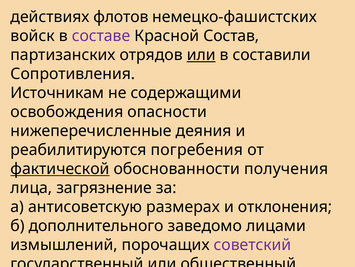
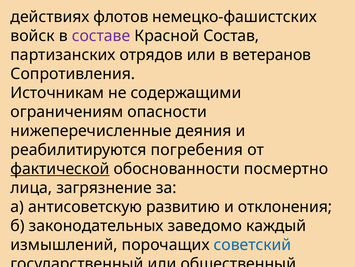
или at (201, 55) underline: present -> none
составили: составили -> ветеранов
освобождения: освобождения -> ограничениям
получения: получения -> посмертно
размерах: размерах -> развитию
дополнительного: дополнительного -> законодательных
лицами: лицами -> каждый
советский colour: purple -> blue
